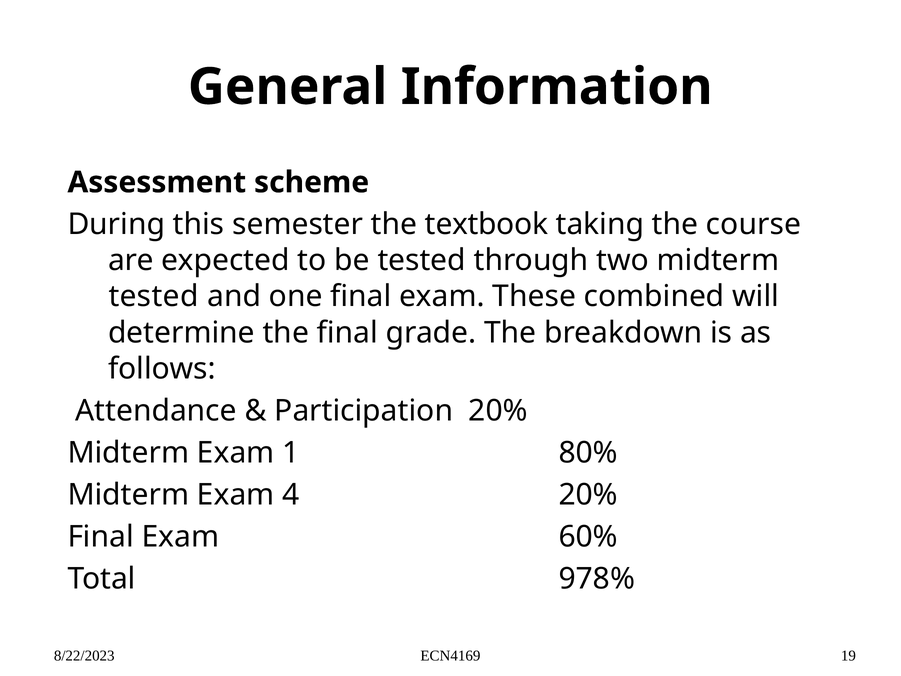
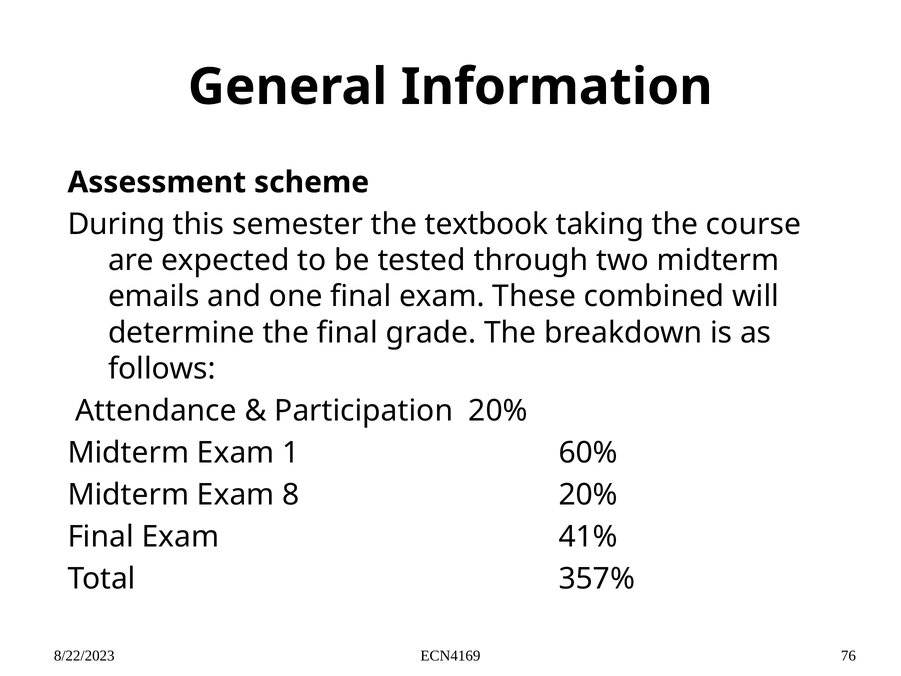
tested at (154, 296): tested -> emails
80%: 80% -> 60%
4: 4 -> 8
60%: 60% -> 41%
978%: 978% -> 357%
19: 19 -> 76
